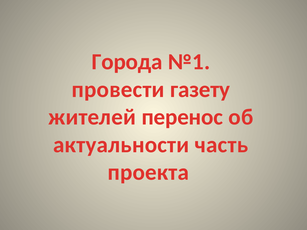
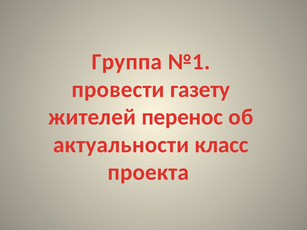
Города: Города -> Группа
часть: часть -> класс
